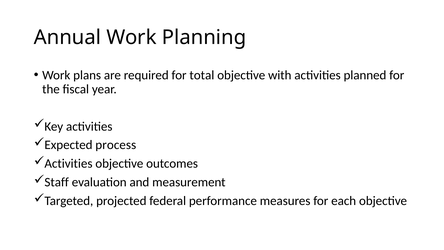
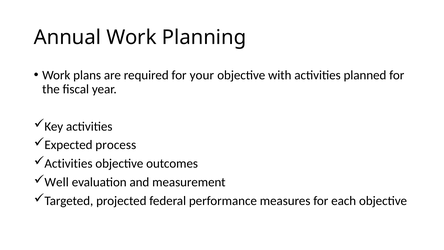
total: total -> your
Staff: Staff -> Well
